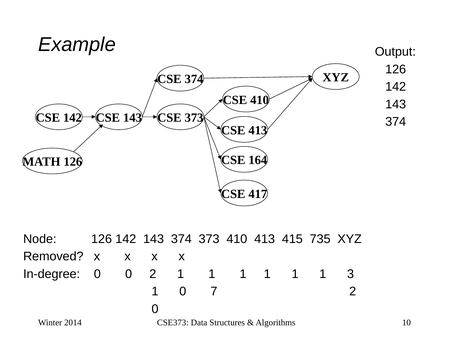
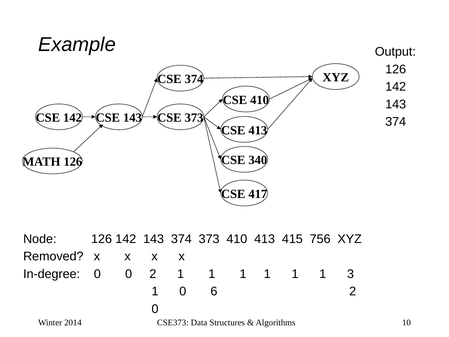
164: 164 -> 340
735: 735 -> 756
7: 7 -> 6
